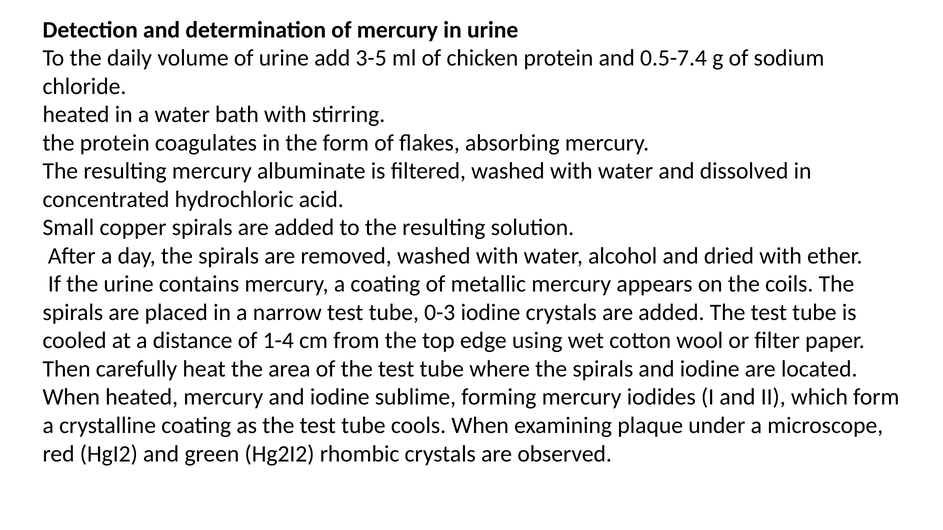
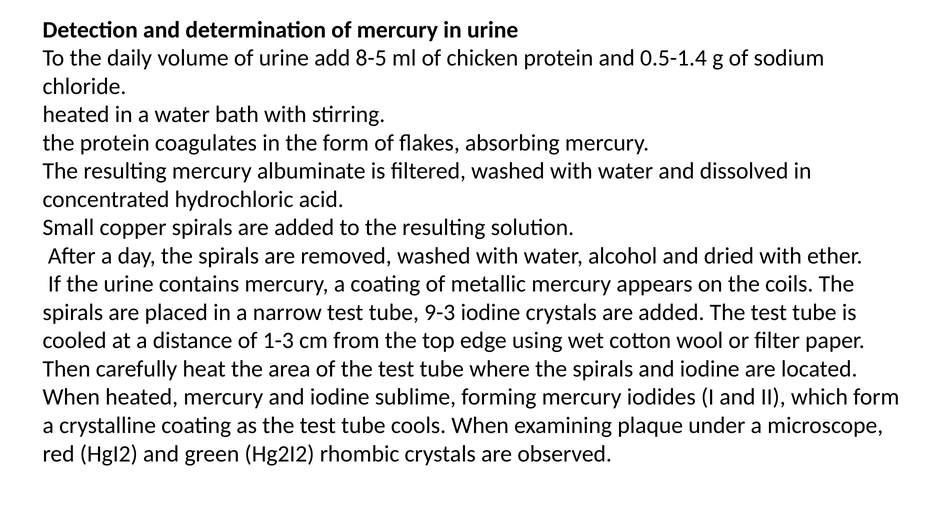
3-5: 3-5 -> 8-5
0.5-7.4: 0.5-7.4 -> 0.5-1.4
0-3: 0-3 -> 9-3
1-4: 1-4 -> 1-3
